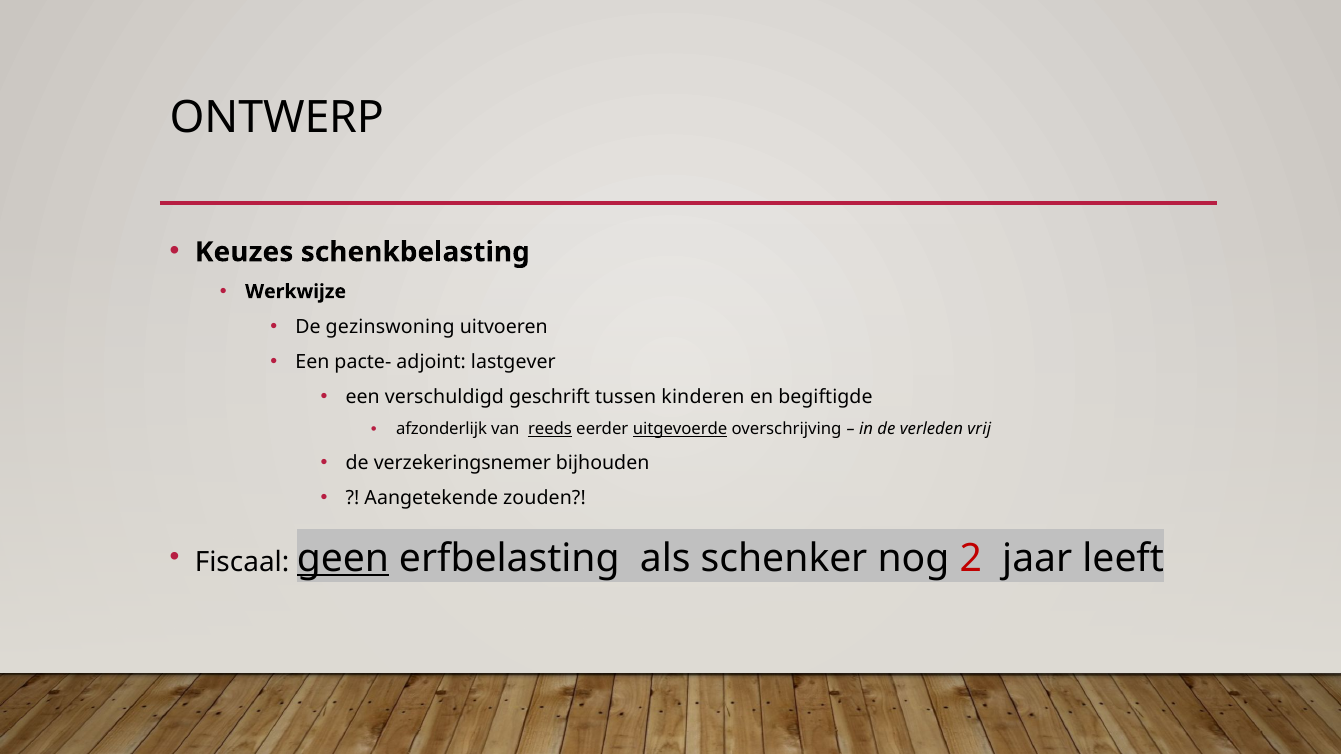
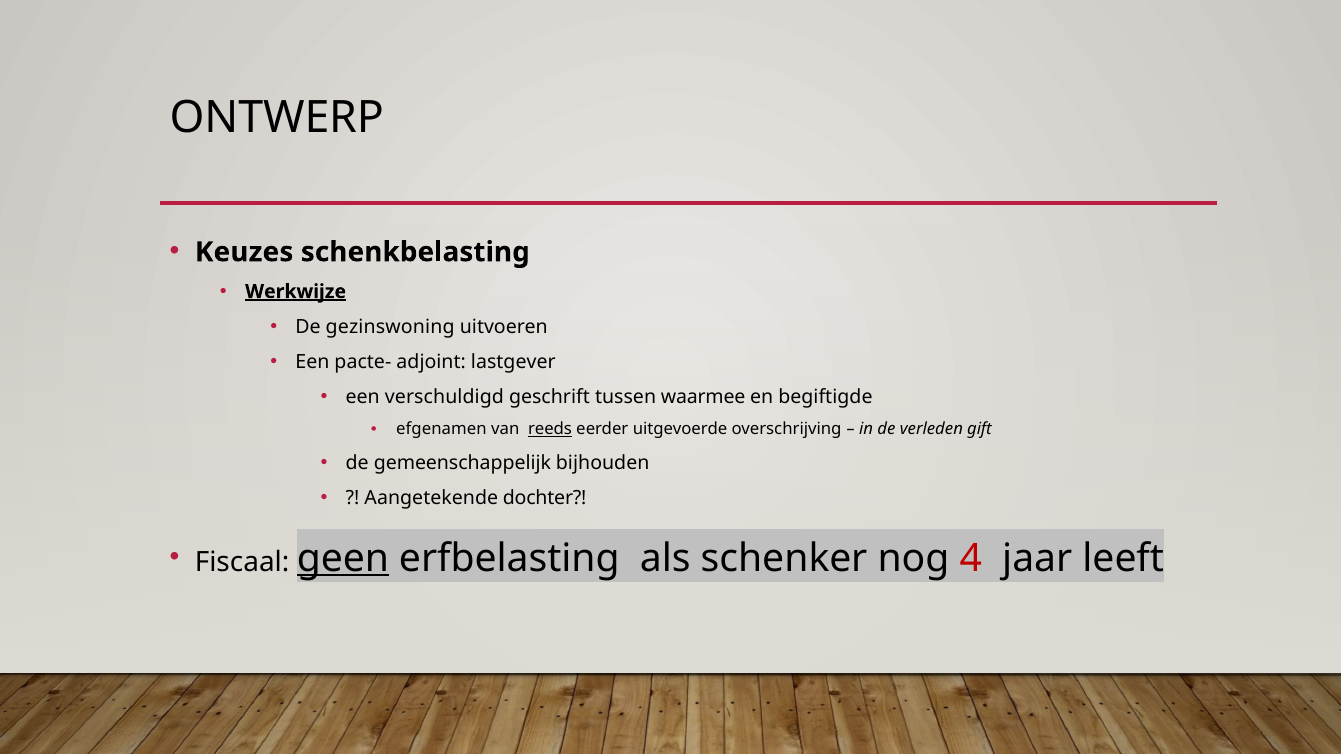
Werkwijze underline: none -> present
kinderen: kinderen -> waarmee
afzonderlijk: afzonderlijk -> efgenamen
uitgevoerde underline: present -> none
vrij: vrij -> gift
verzekeringsnemer: verzekeringsnemer -> gemeenschappelijk
zouden: zouden -> dochter
2: 2 -> 4
